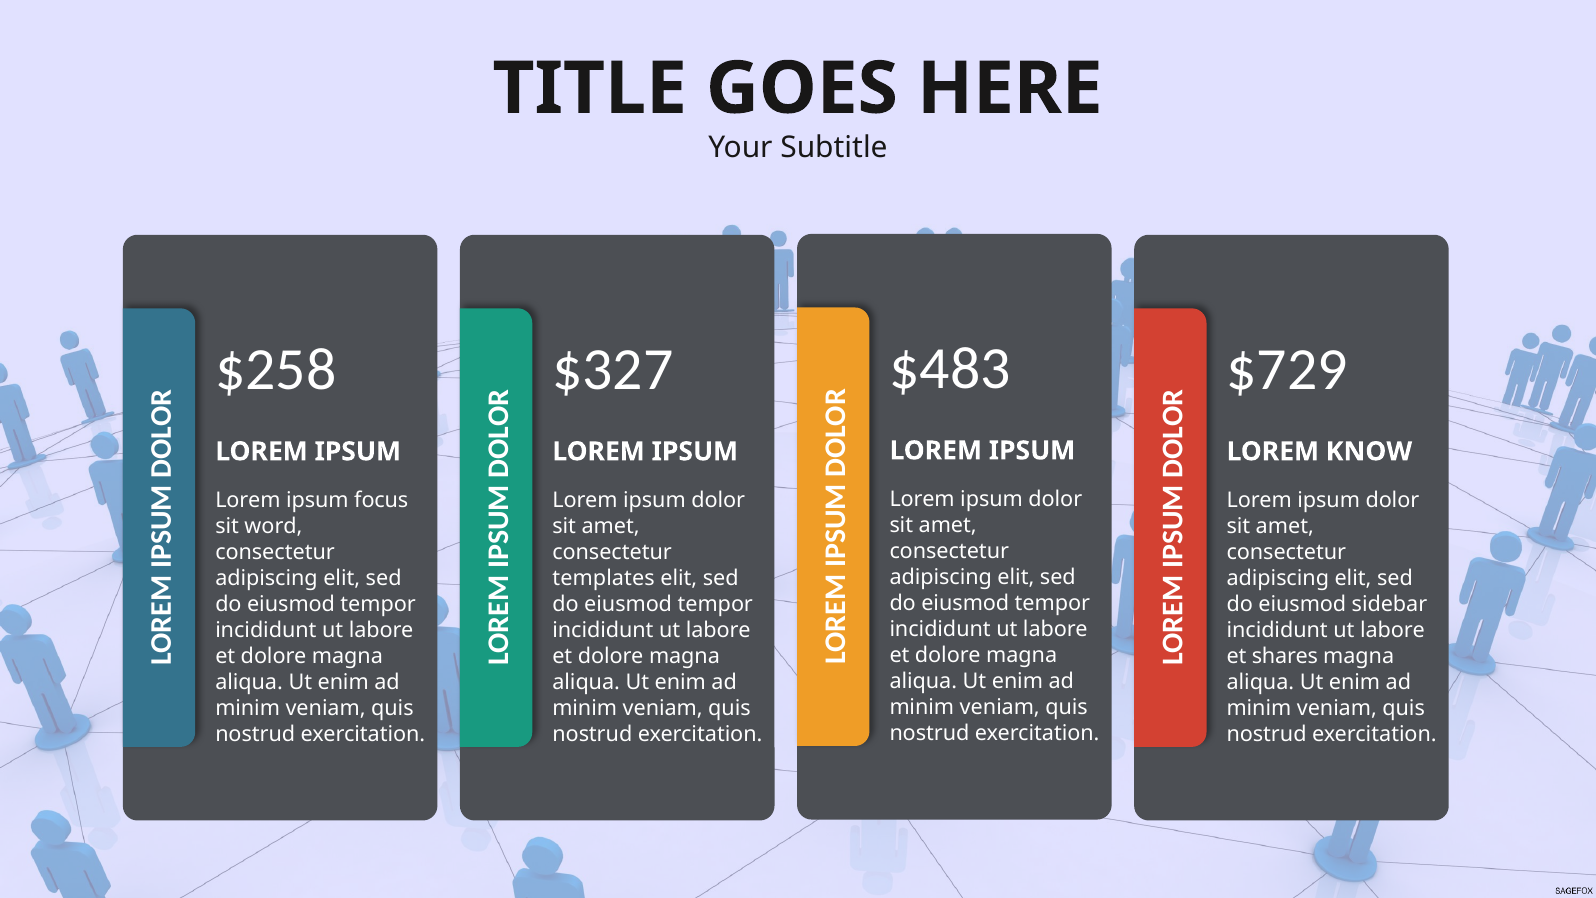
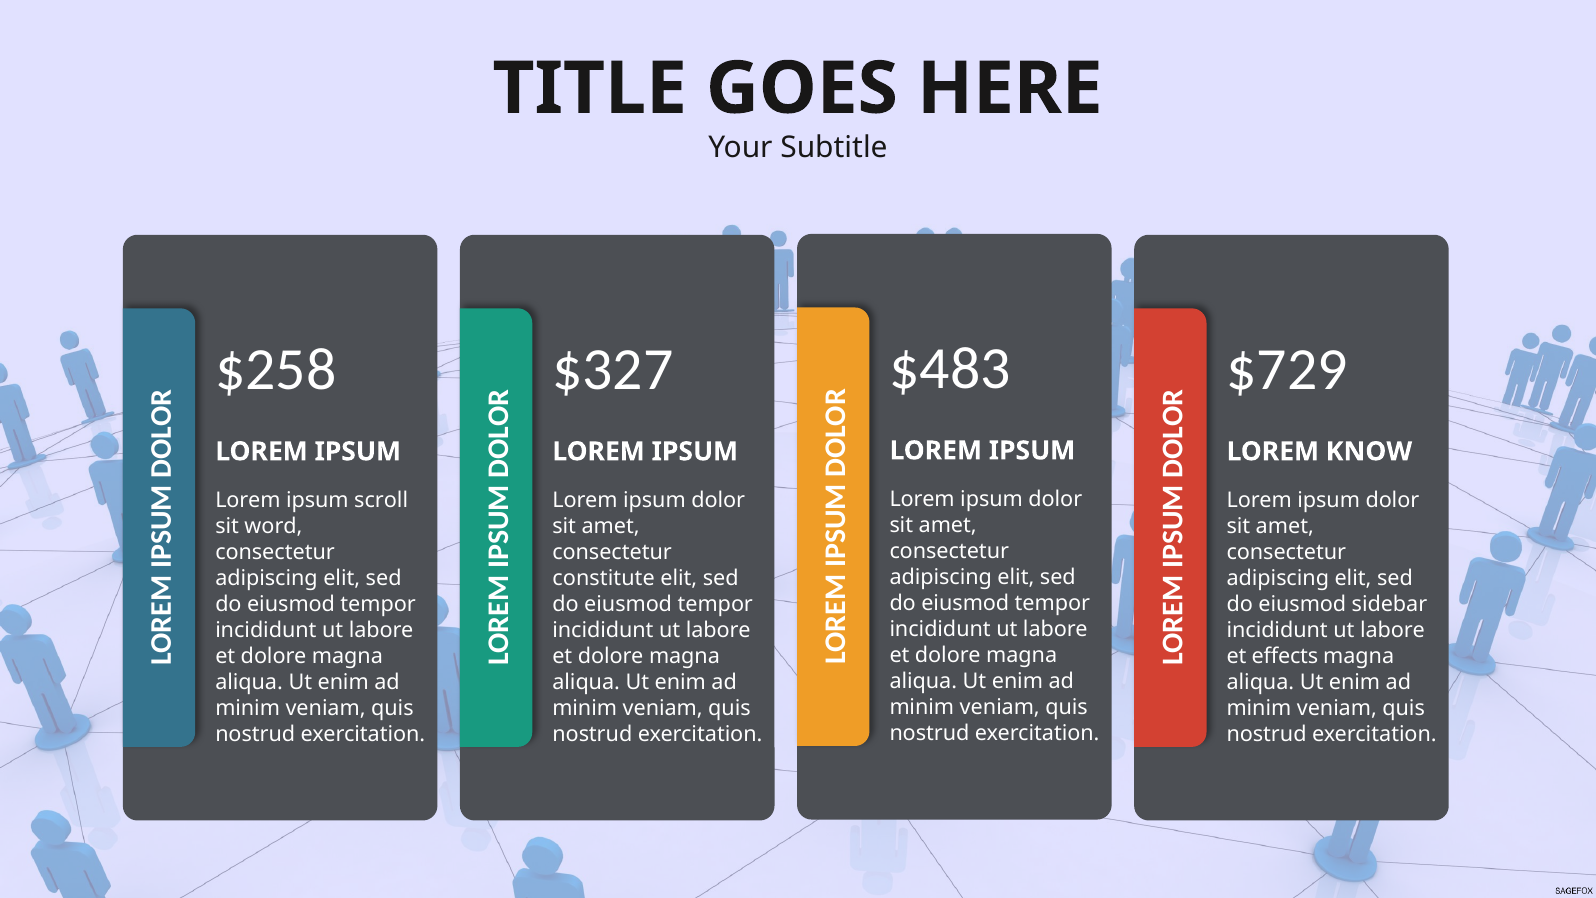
focus: focus -> scroll
templates: templates -> constitute
shares: shares -> effects
